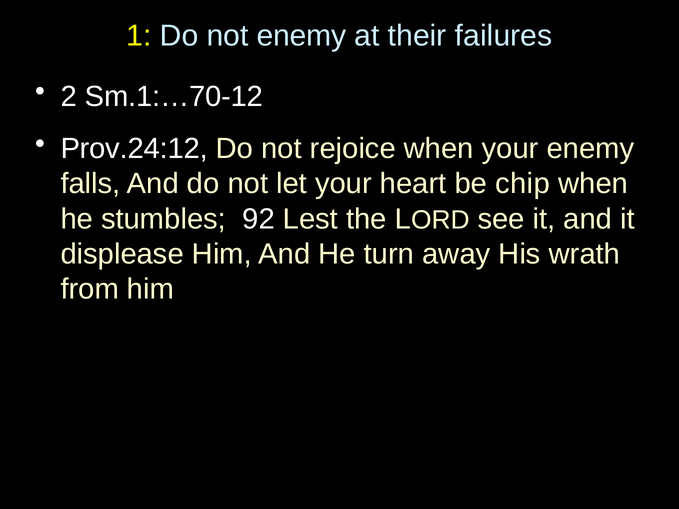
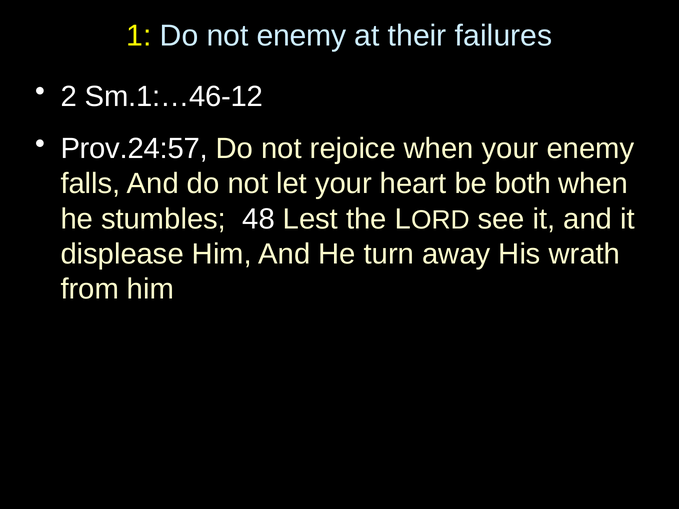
Sm.1:…70-12: Sm.1:…70-12 -> Sm.1:…46-12
Prov.24:12: Prov.24:12 -> Prov.24:57
chip: chip -> both
92: 92 -> 48
